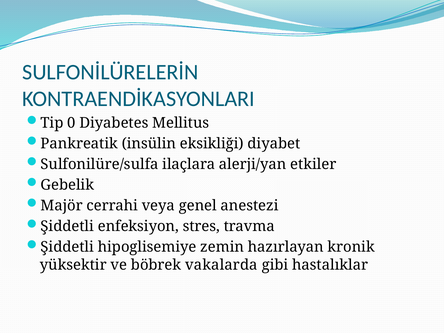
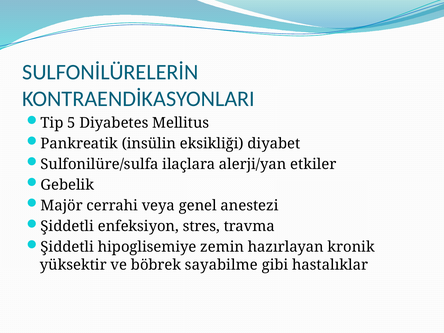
0: 0 -> 5
vakalarda: vakalarda -> sayabilme
